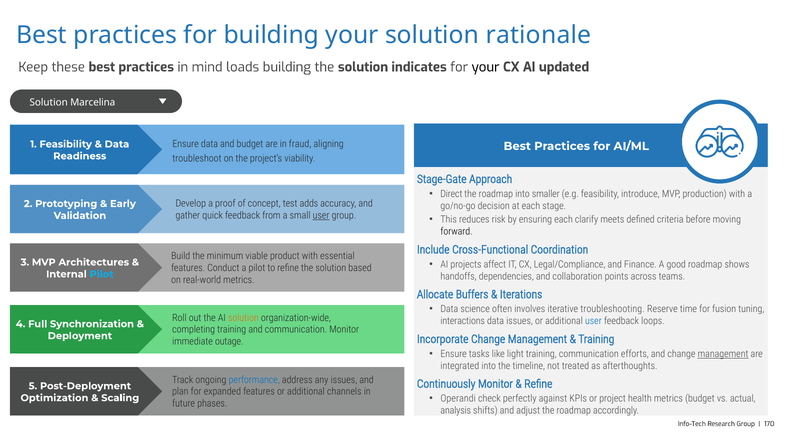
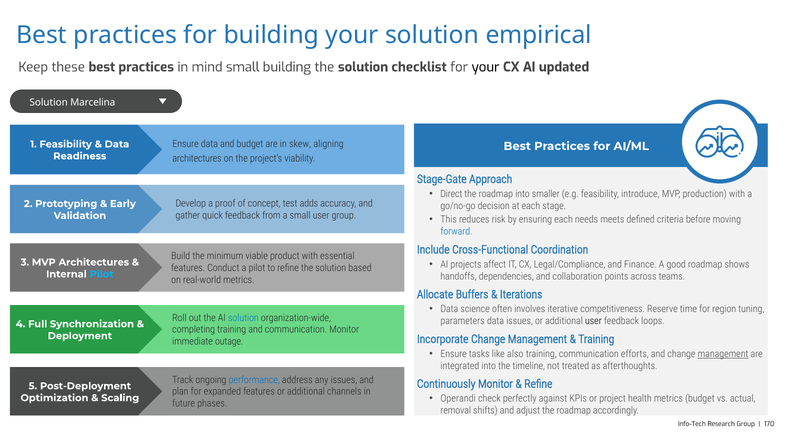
rationale: rationale -> empirical
mind loads: loads -> small
indicates: indicates -> checklist
fraud: fraud -> skew
troubleshoot at (197, 159): troubleshoot -> architectures
user at (321, 215) underline: present -> none
clarify: clarify -> needs
forward colour: black -> blue
troubleshooting: troubleshooting -> competitiveness
fusion: fusion -> region
solution at (243, 318) colour: orange -> blue
interactions: interactions -> parameters
user at (593, 321) colour: blue -> black
light: light -> also
analysis: analysis -> removal
